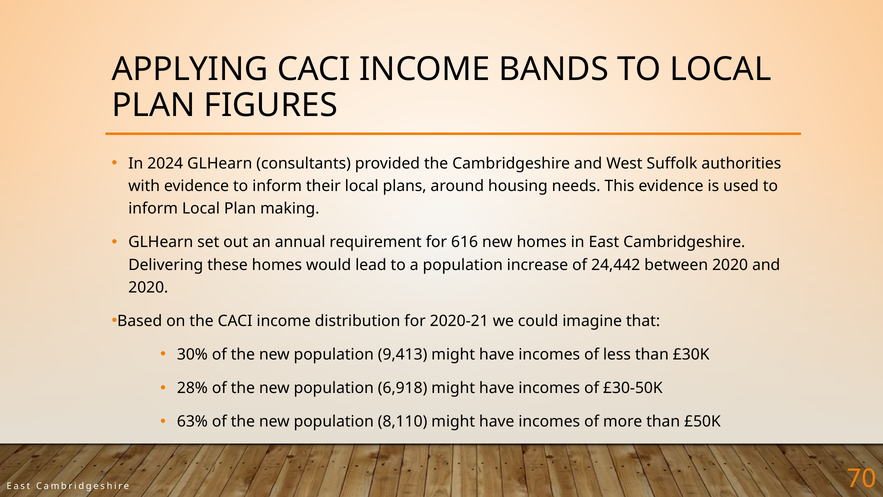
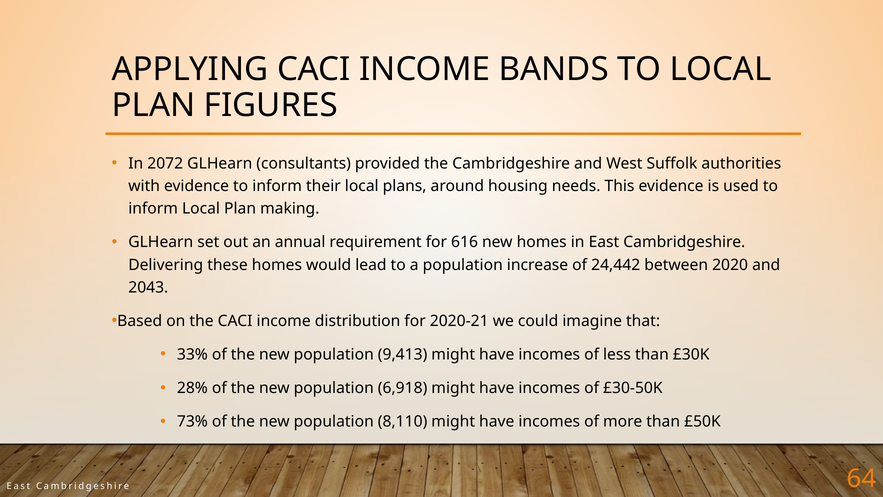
2024: 2024 -> 2072
2020 at (148, 287): 2020 -> 2043
30%: 30% -> 33%
63%: 63% -> 73%
70: 70 -> 64
